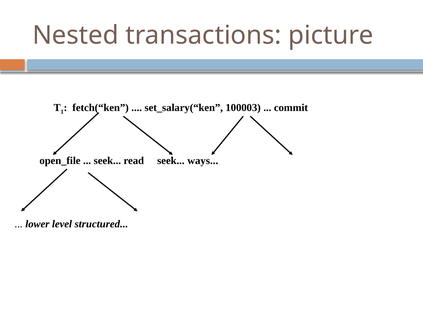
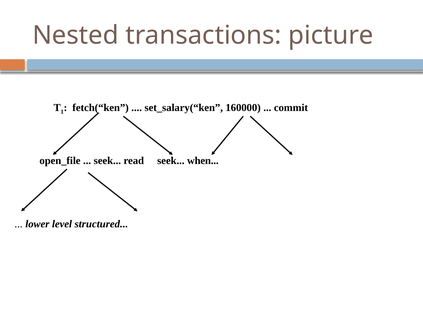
100003: 100003 -> 160000
ways: ways -> when
